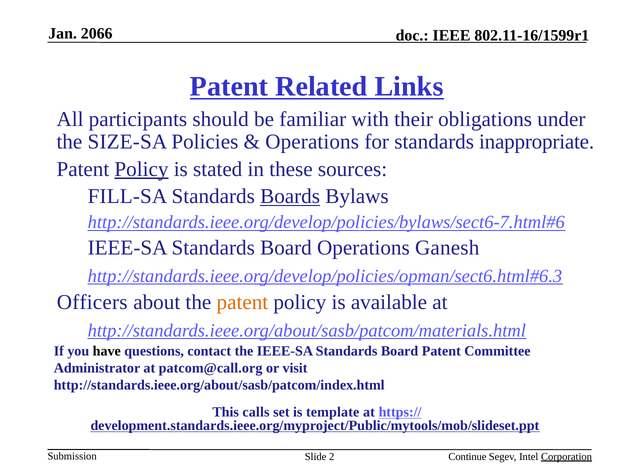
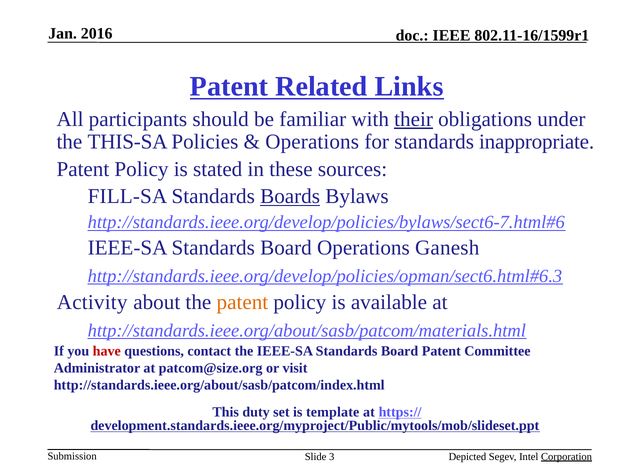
2066: 2066 -> 2016
their underline: none -> present
SIZE-SA: SIZE-SA -> THIS-SA
Policy at (141, 169) underline: present -> none
Officers: Officers -> Activity
have colour: black -> red
patcom@call.org: patcom@call.org -> patcom@size.org
calls: calls -> duty
2: 2 -> 3
Continue: Continue -> Depicted
